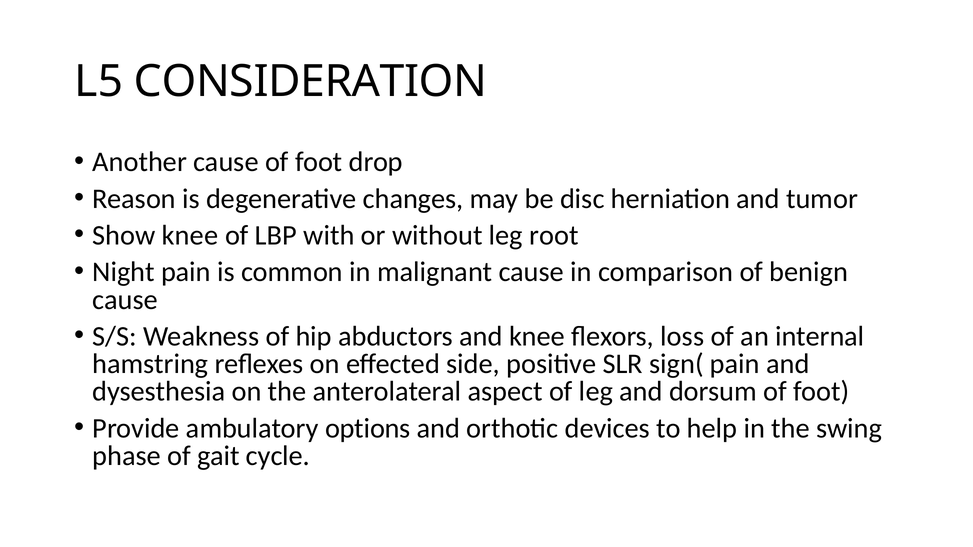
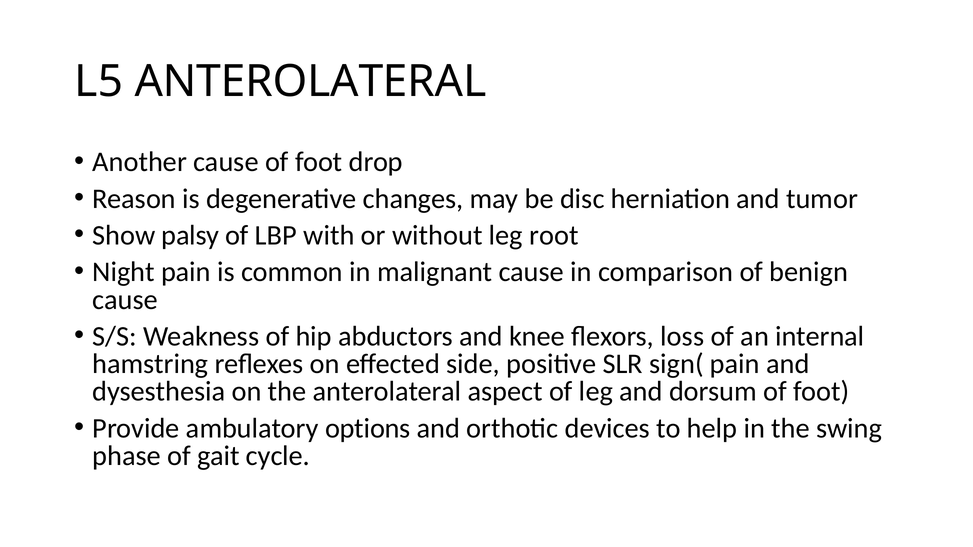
L5 CONSIDERATION: CONSIDERATION -> ANTEROLATERAL
Show knee: knee -> palsy
